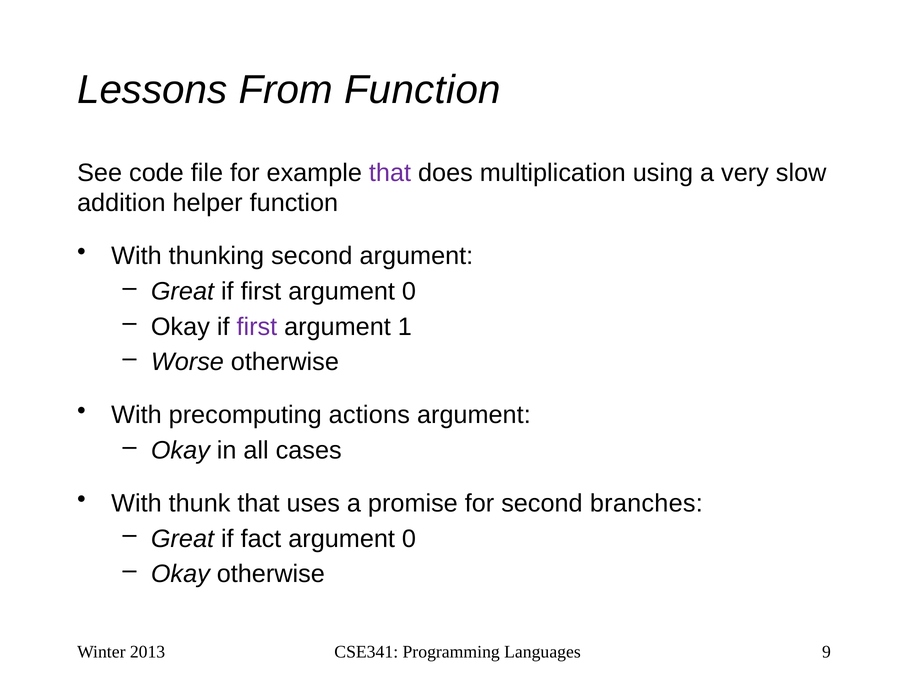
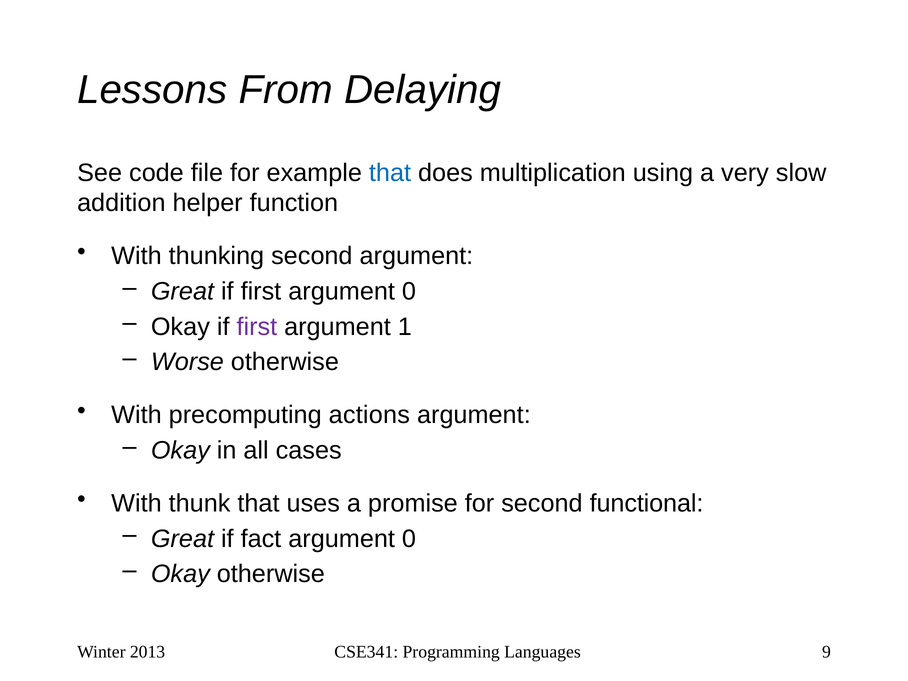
From Function: Function -> Delaying
that at (390, 173) colour: purple -> blue
branches: branches -> functional
